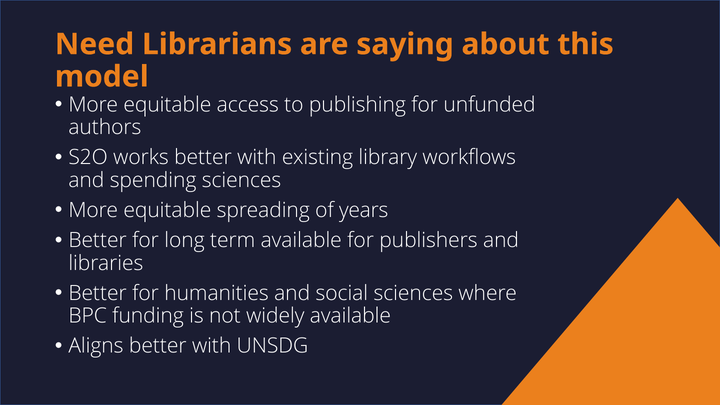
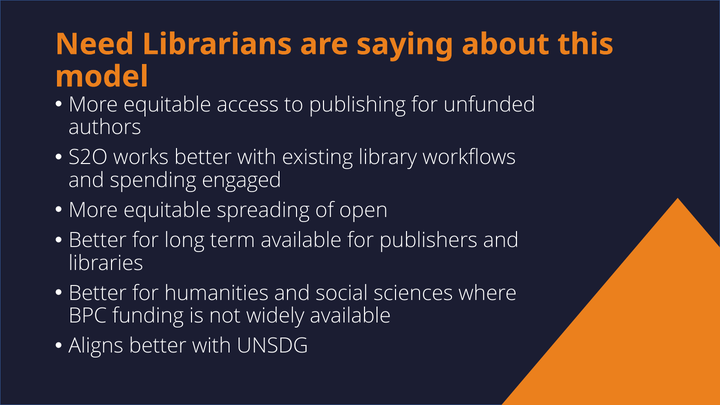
spending sciences: sciences -> engaged
years: years -> open
